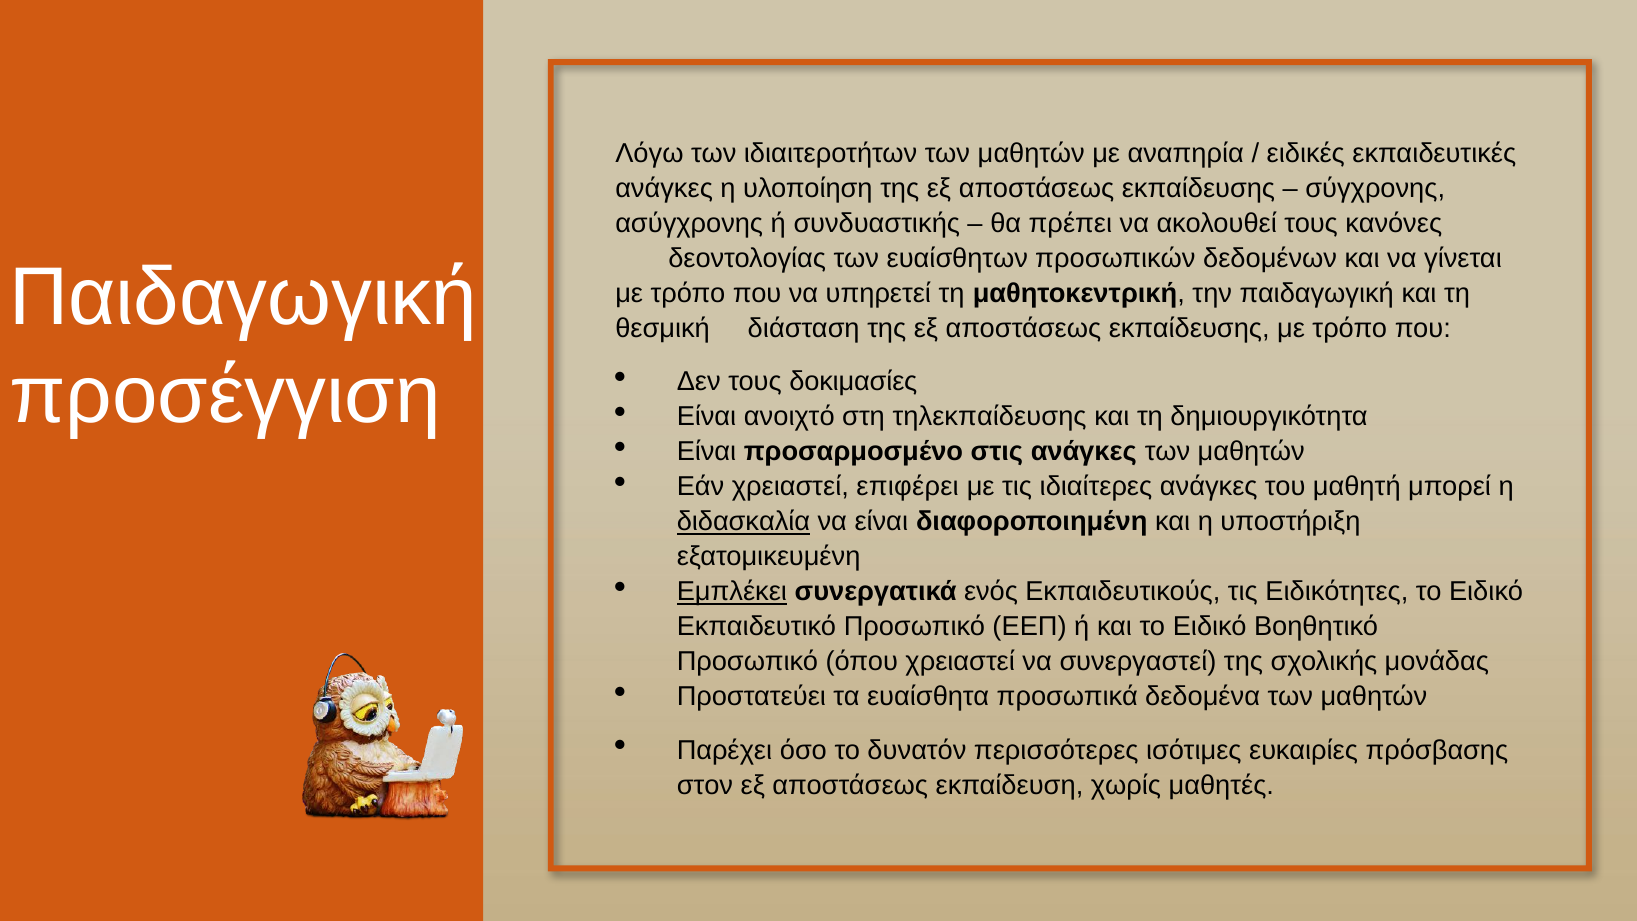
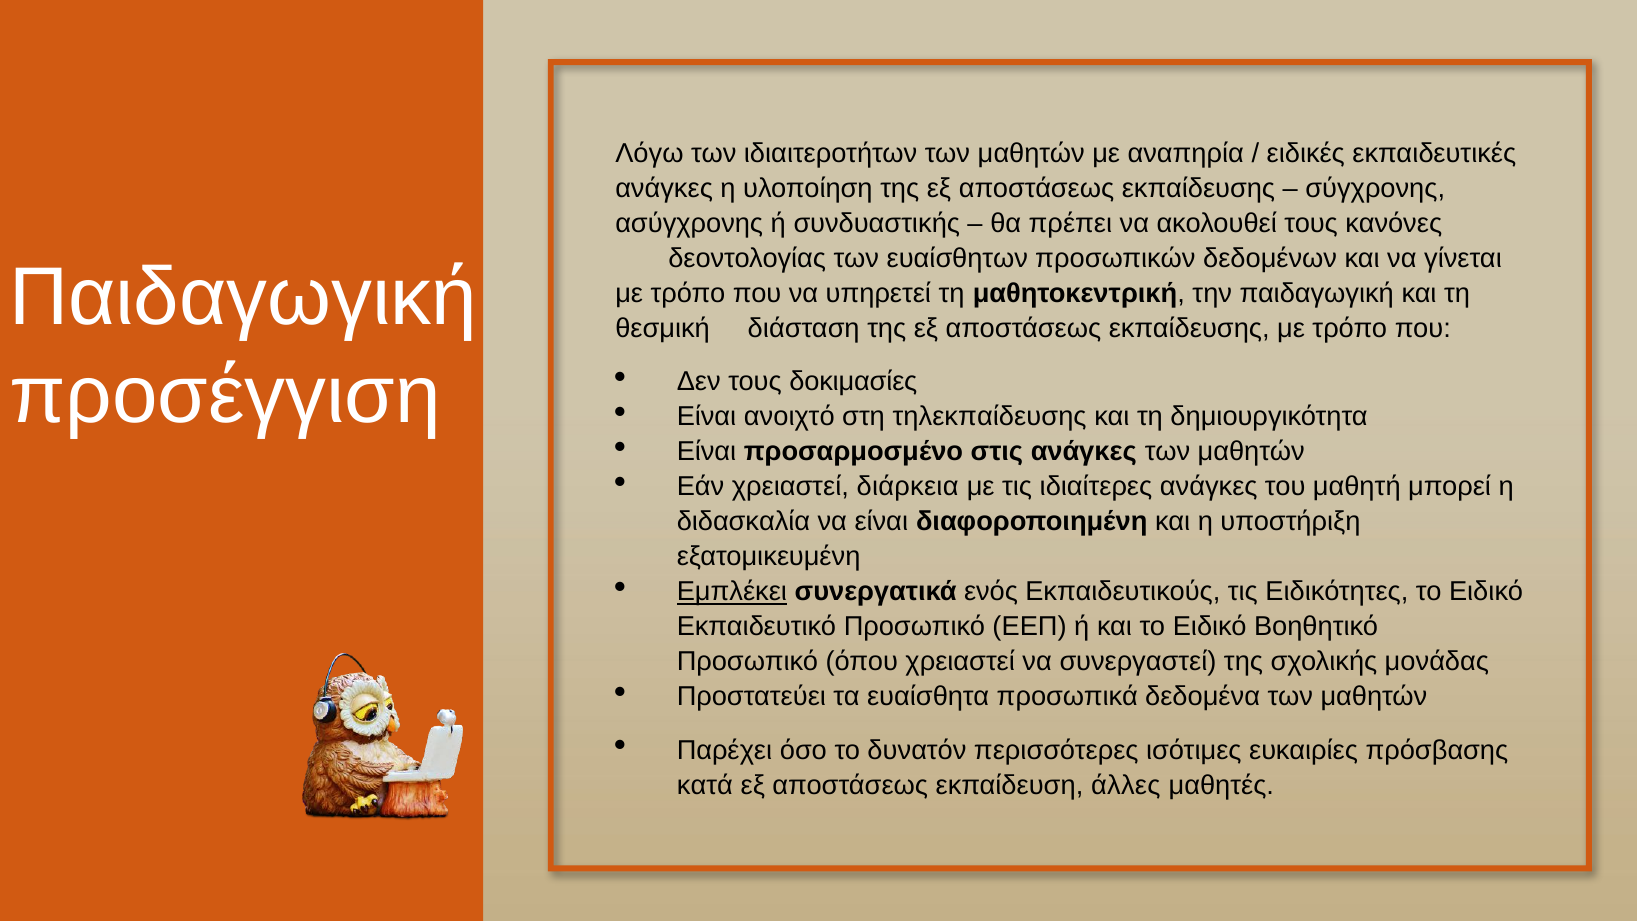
επιφέρει: επιφέρει -> διάρκεια
διδασκαλία underline: present -> none
στον: στον -> κατά
χωρίς: χωρίς -> άλλες
